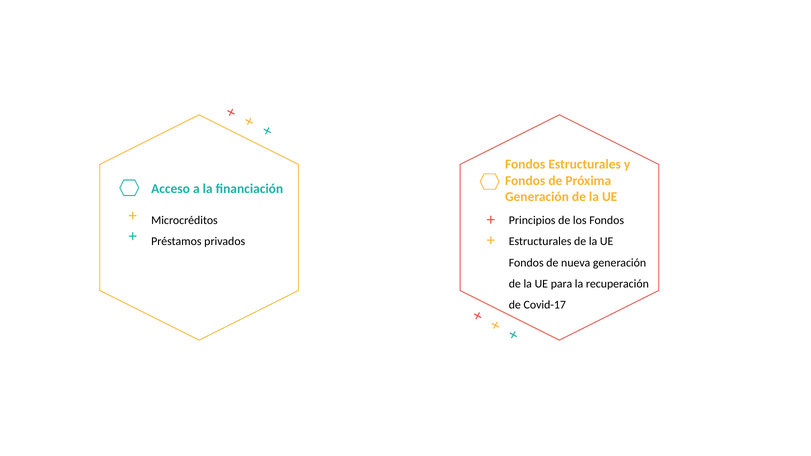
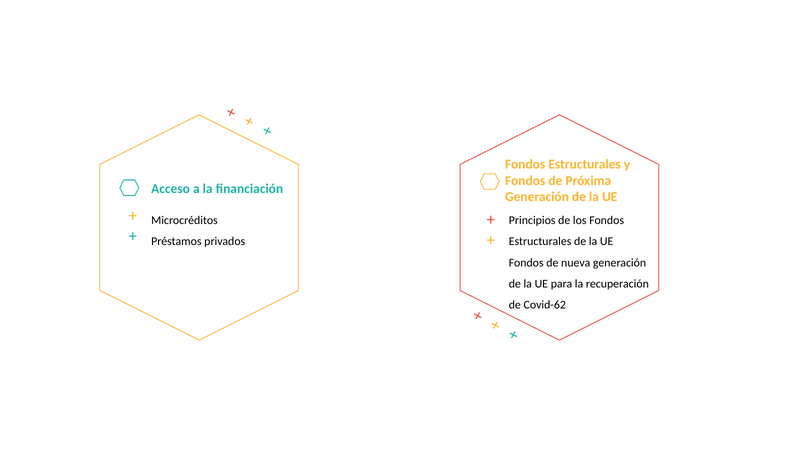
Covid-17: Covid-17 -> Covid-62
